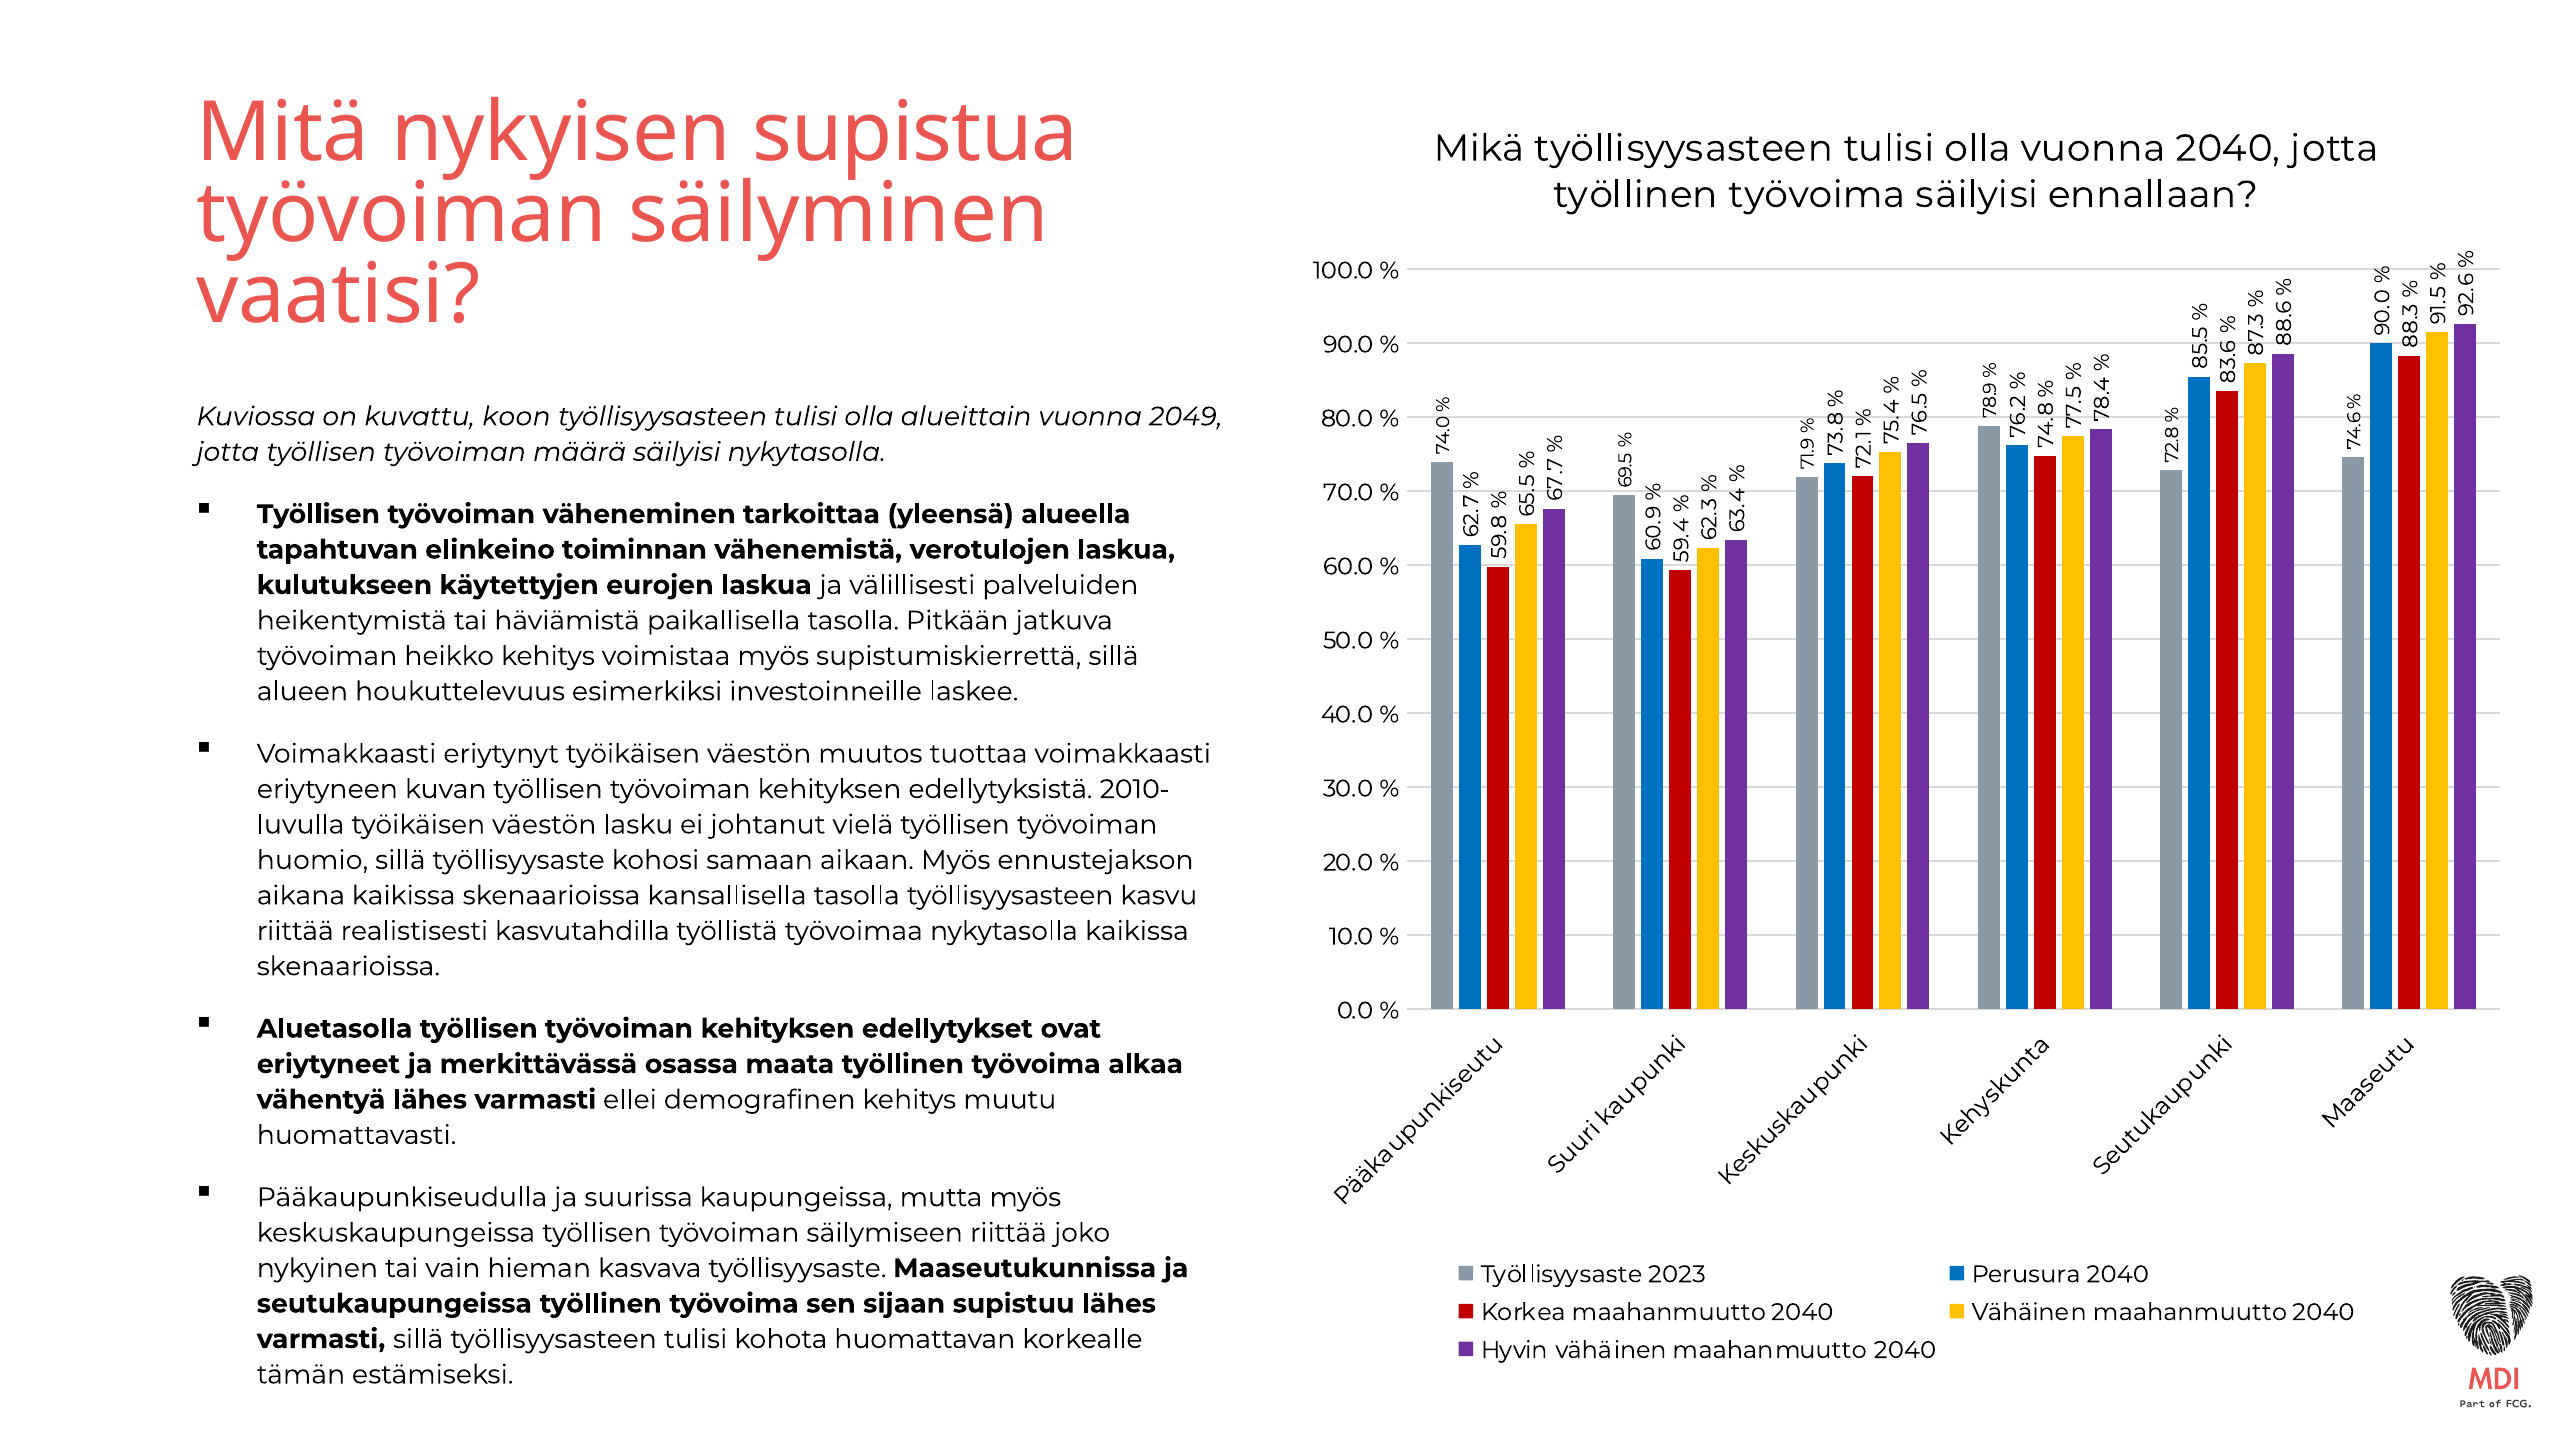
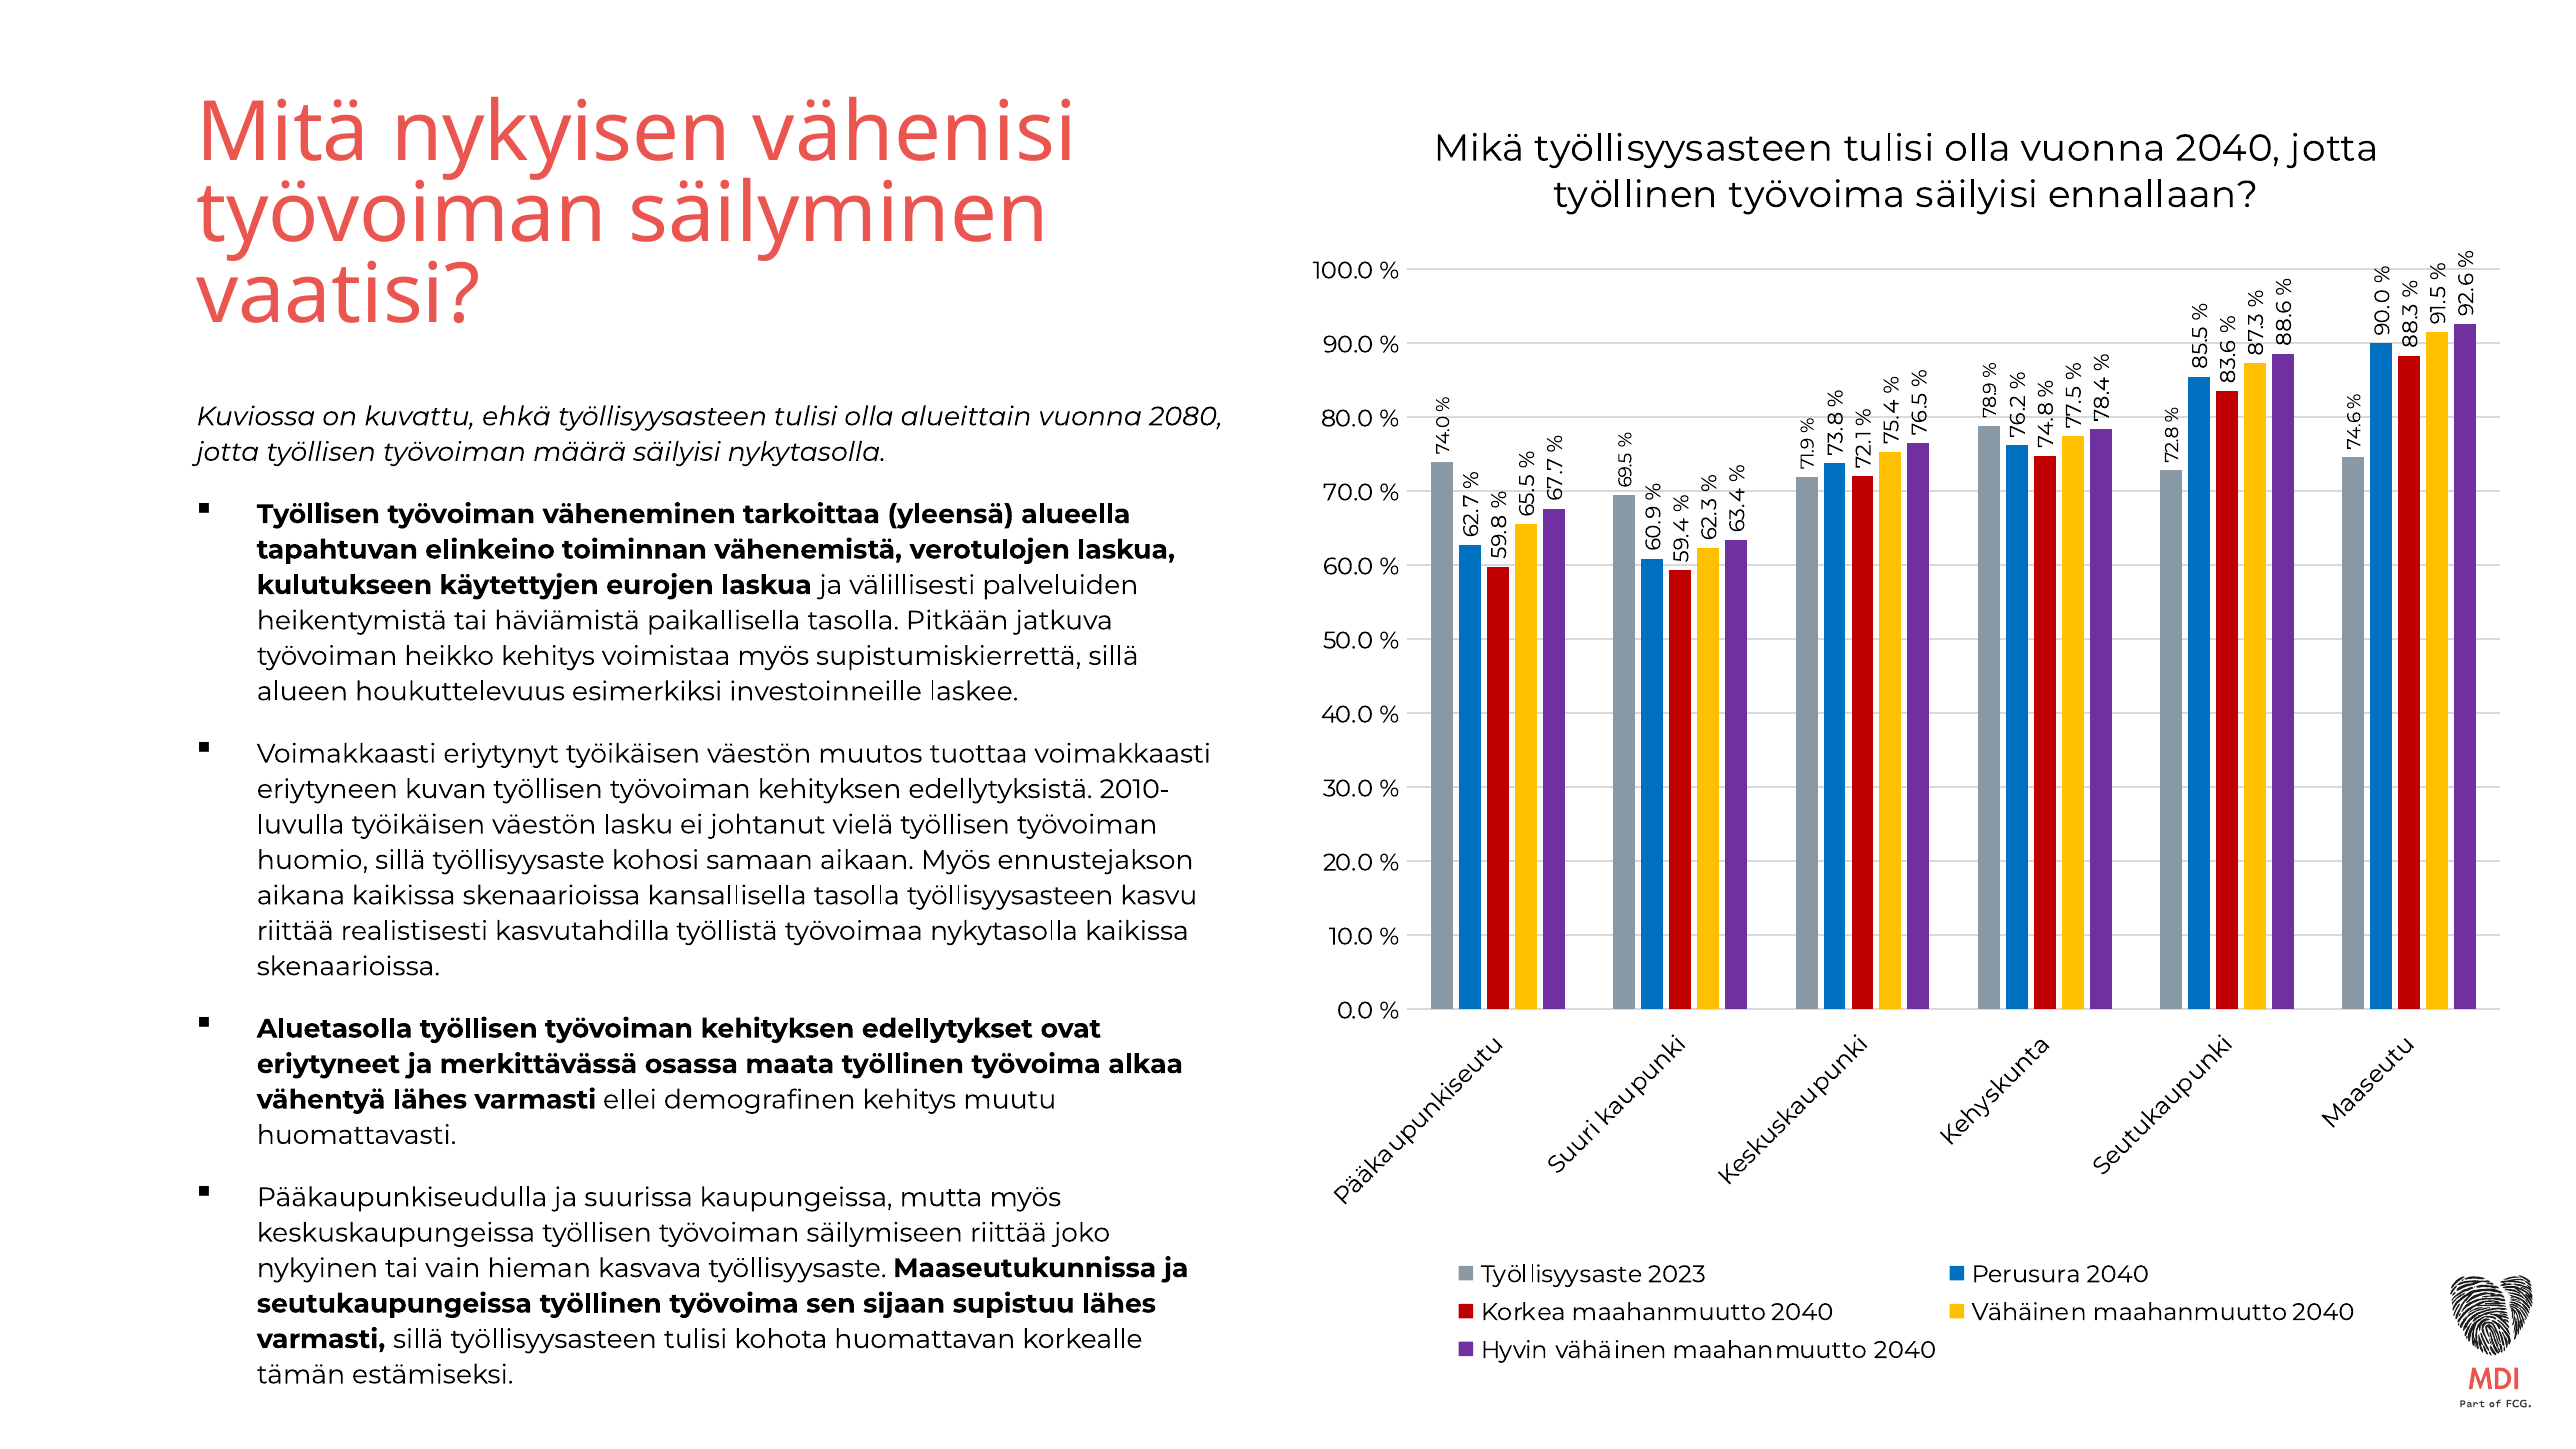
supistua: supistua -> vähenisi
koon: koon -> ehkä
2049: 2049 -> 2080
